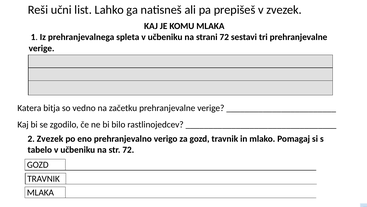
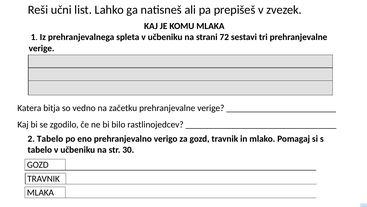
2 Zvezek: Zvezek -> Tabelo
str 72: 72 -> 30
